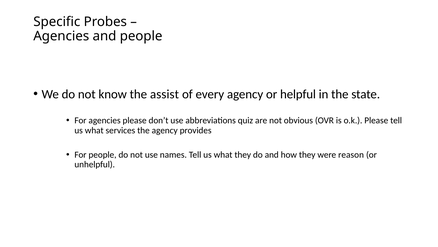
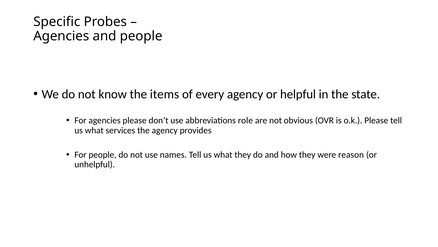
assist: assist -> items
quiz: quiz -> role
